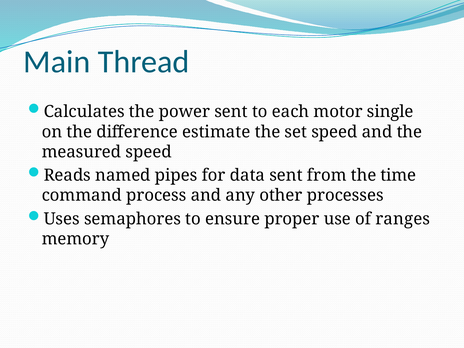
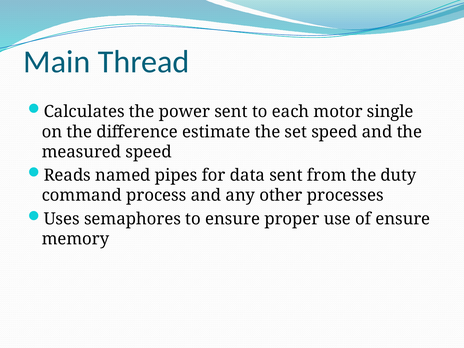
time: time -> duty
of ranges: ranges -> ensure
